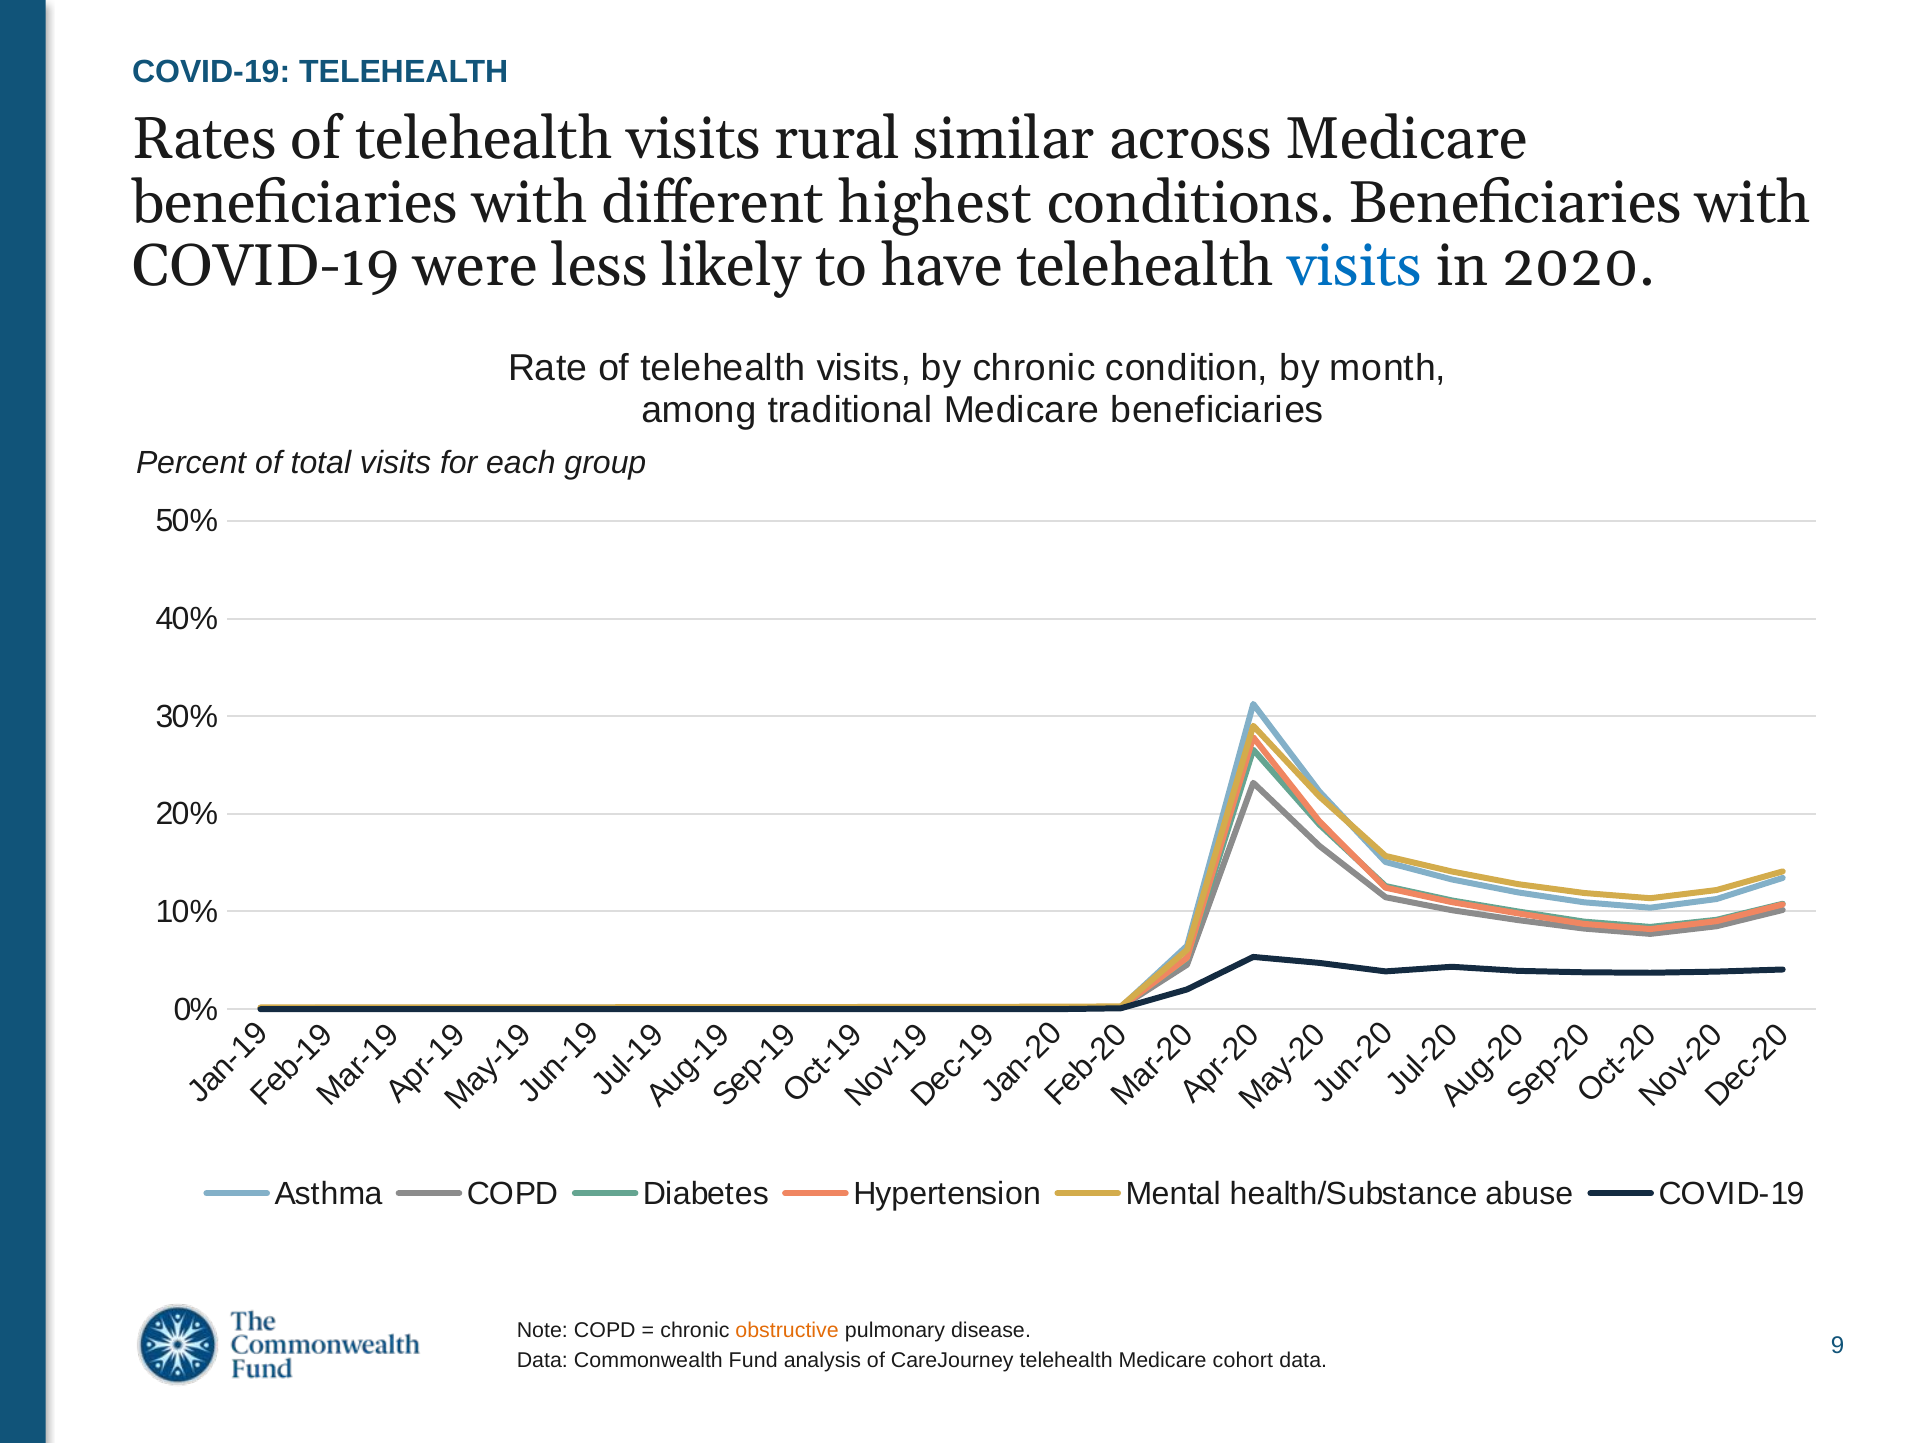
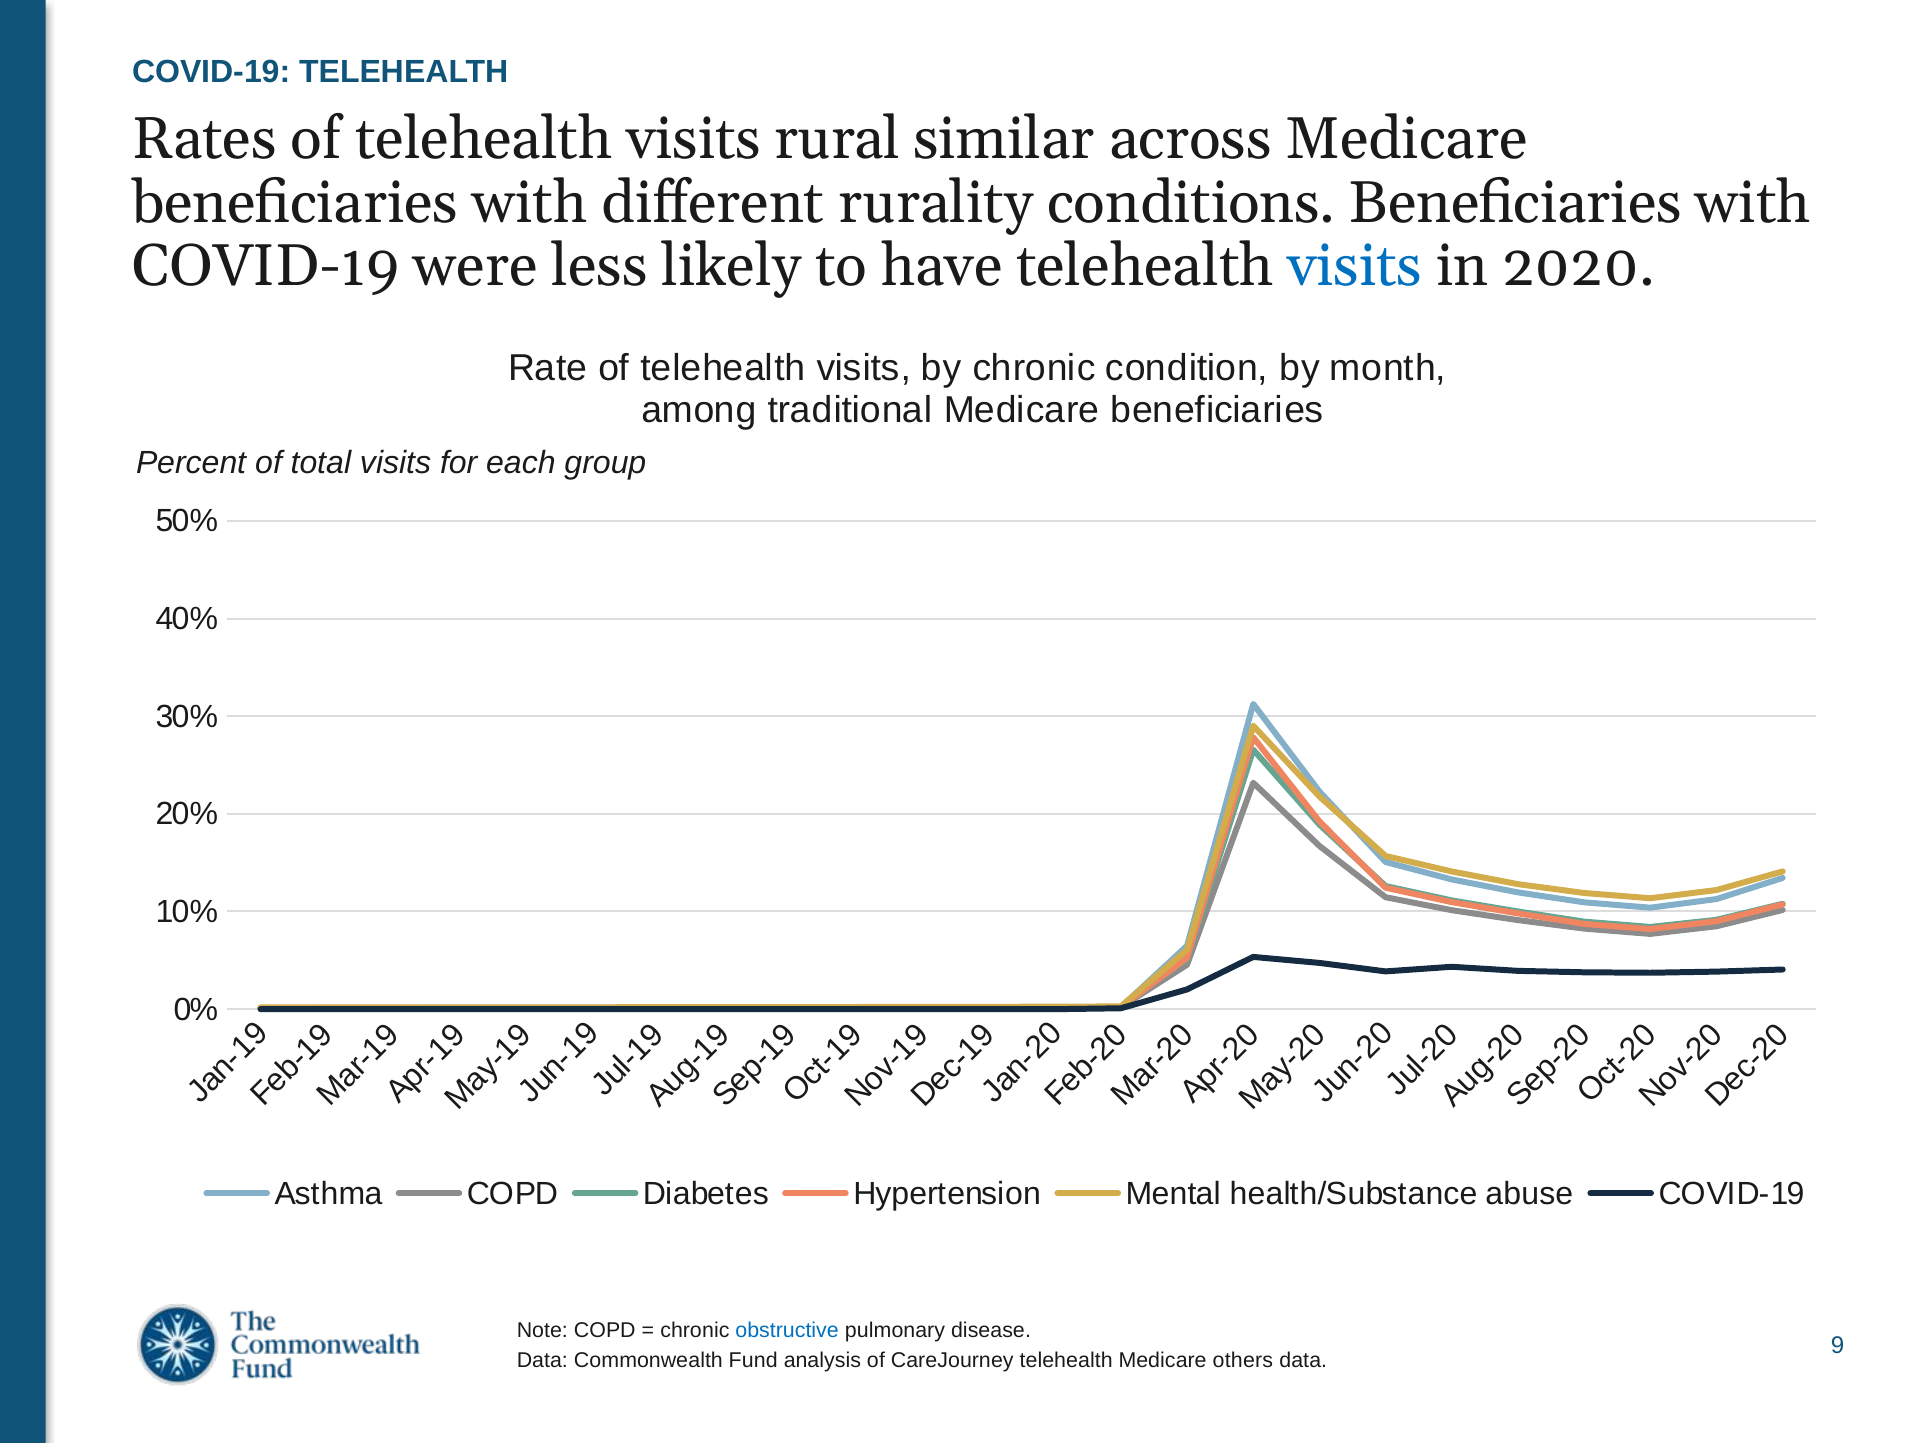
highest: highest -> rurality
obstructive colour: orange -> blue
cohort: cohort -> others
